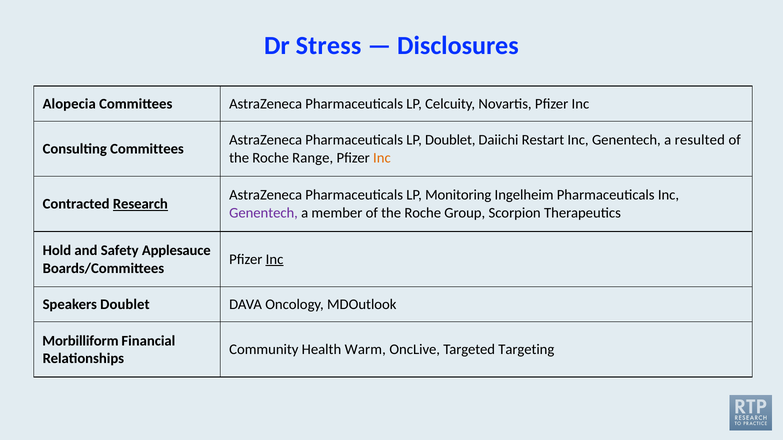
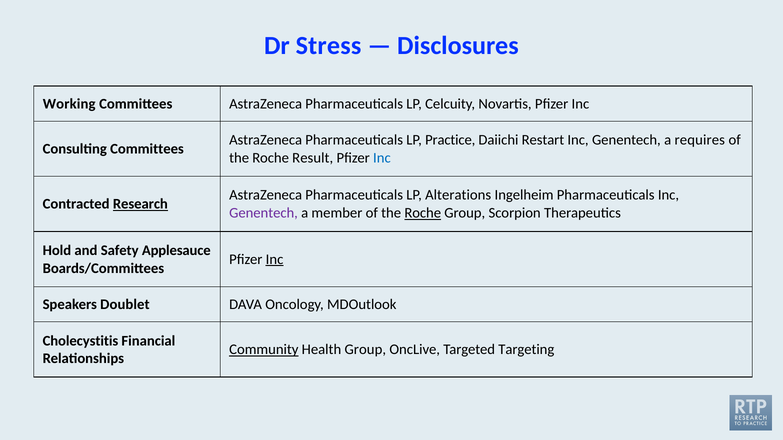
Alopecia: Alopecia -> Working
LP Doublet: Doublet -> Practice
resulted: resulted -> requires
Range: Range -> Result
Inc at (382, 158) colour: orange -> blue
Monitoring: Monitoring -> Alterations
Roche at (423, 213) underline: none -> present
Morbilliform: Morbilliform -> Cholecystitis
Community underline: none -> present
Health Warm: Warm -> Group
